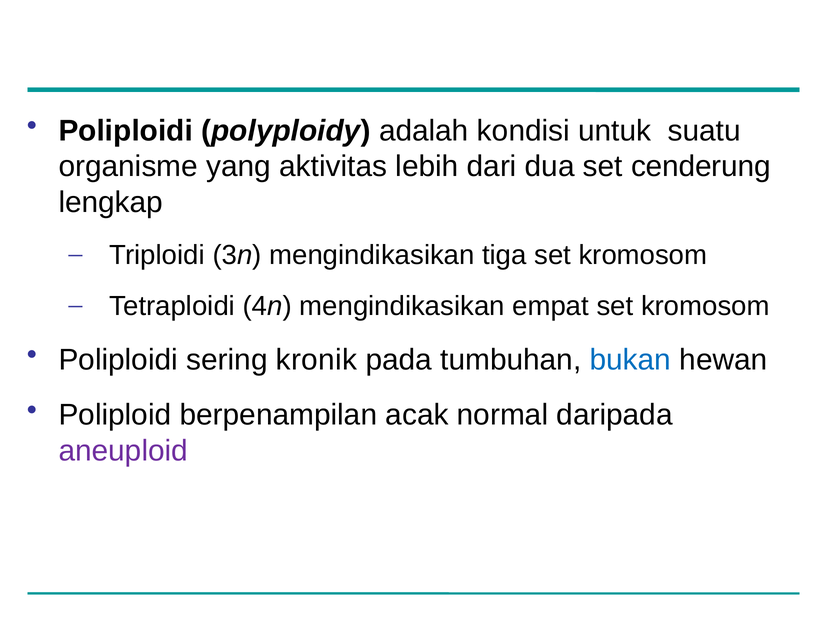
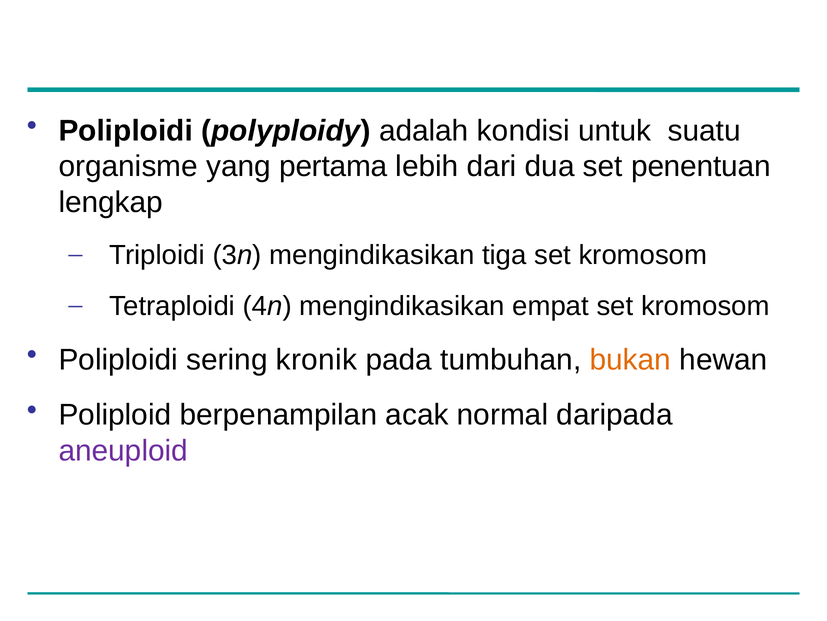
aktivitas: aktivitas -> pertama
cenderung: cenderung -> penentuan
bukan colour: blue -> orange
